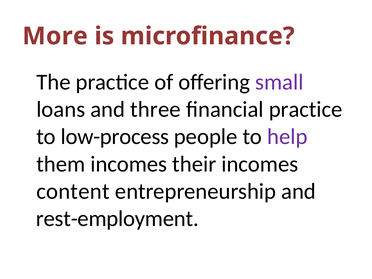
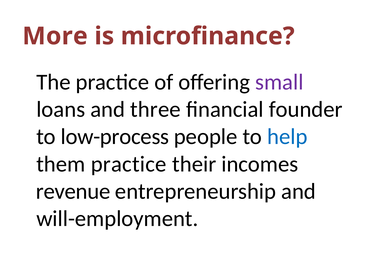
financial practice: practice -> founder
help colour: purple -> blue
them incomes: incomes -> practice
content: content -> revenue
rest-employment: rest-employment -> will-employment
